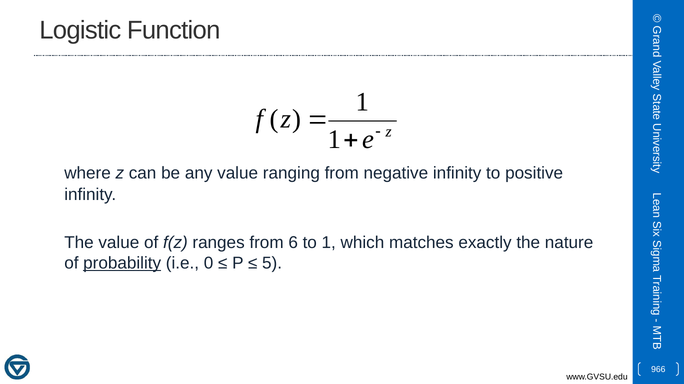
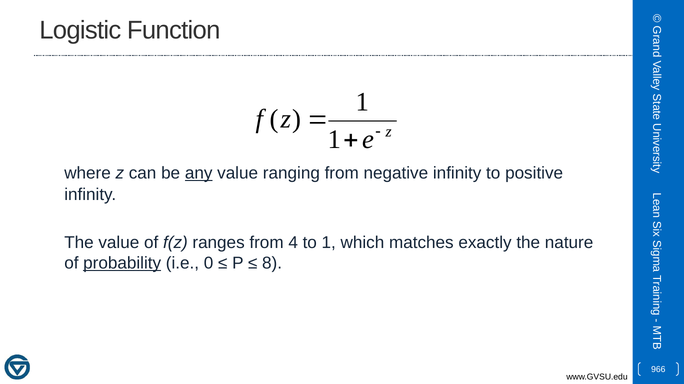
any underline: none -> present
6: 6 -> 4
5: 5 -> 8
